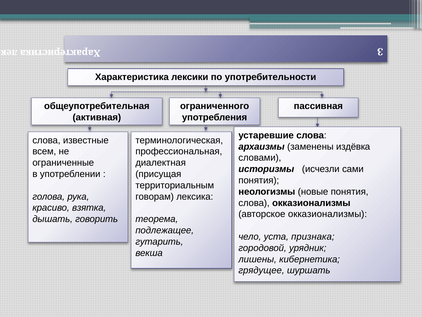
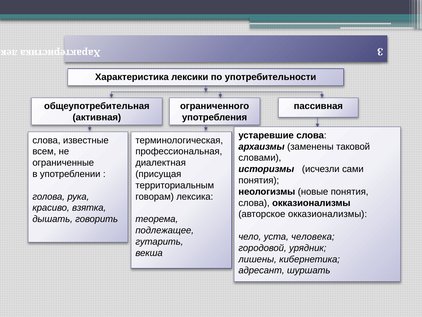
издёвка: издёвка -> таковой
признака: признака -> человека
грядущее: грядущее -> адресант
